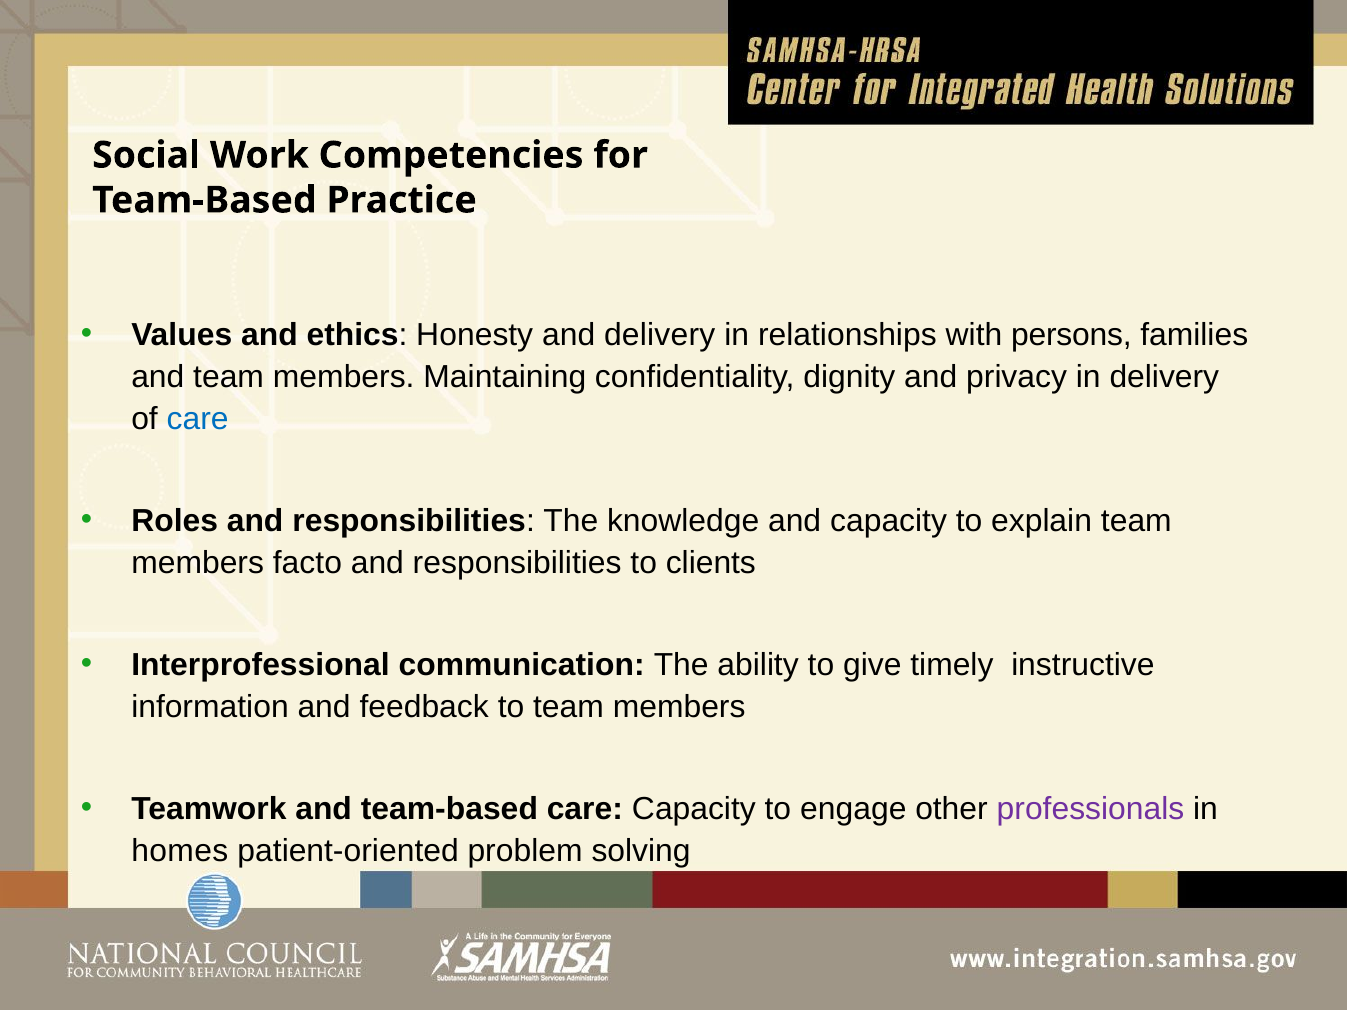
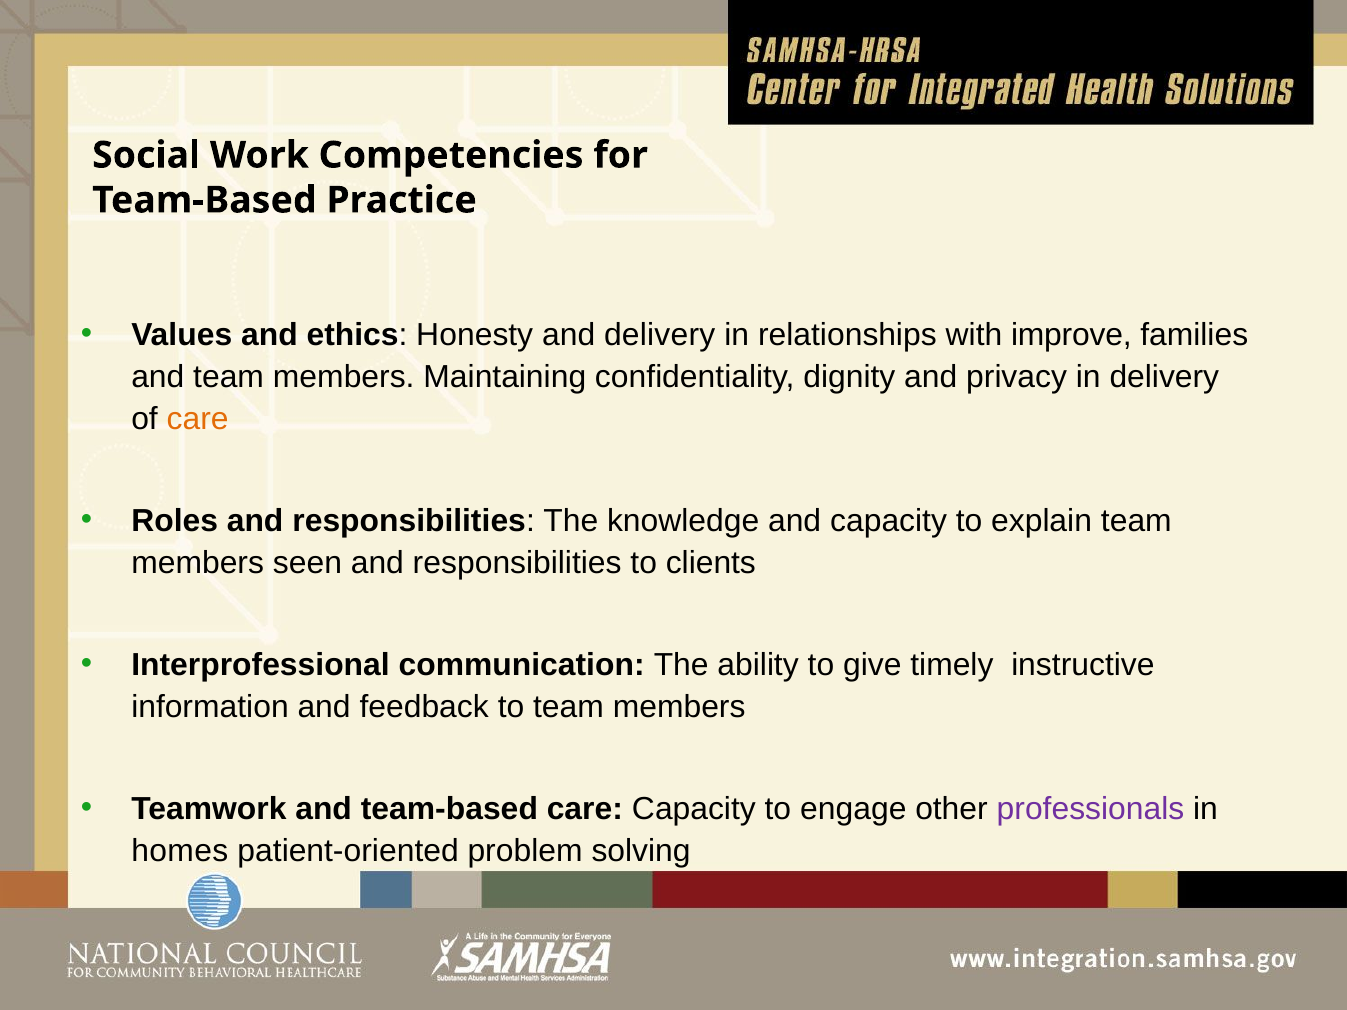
persons: persons -> improve
care at (198, 419) colour: blue -> orange
facto: facto -> seen
